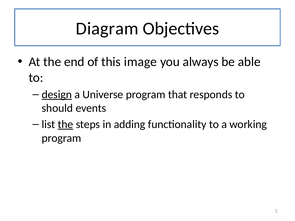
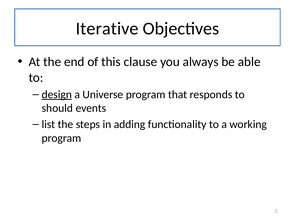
Diagram: Diagram -> Iterative
image: image -> clause
the at (65, 124) underline: present -> none
